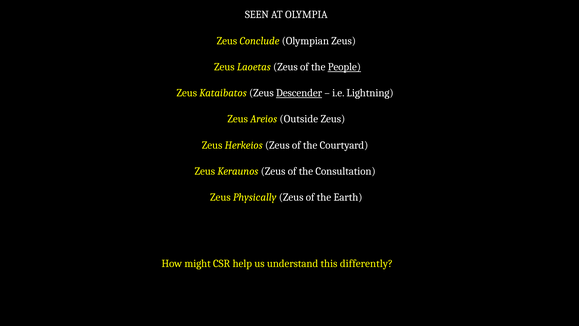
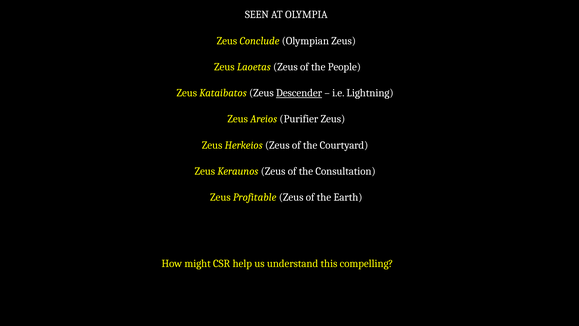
People underline: present -> none
Outside: Outside -> Purifier
Physically: Physically -> Profitable
differently: differently -> compelling
